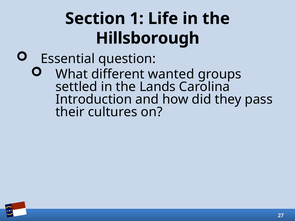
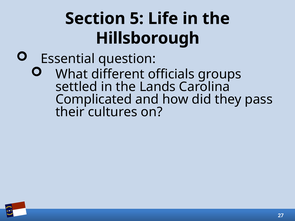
1: 1 -> 5
wanted: wanted -> officials
Introduction: Introduction -> Complicated
